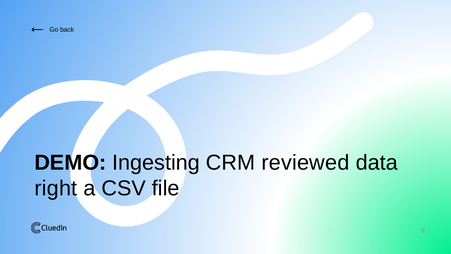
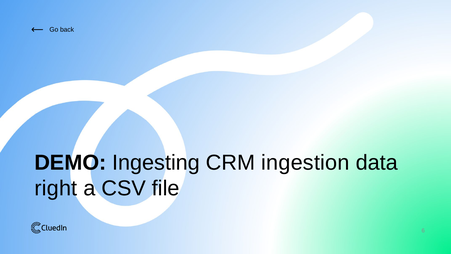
reviewed: reviewed -> ingestion
